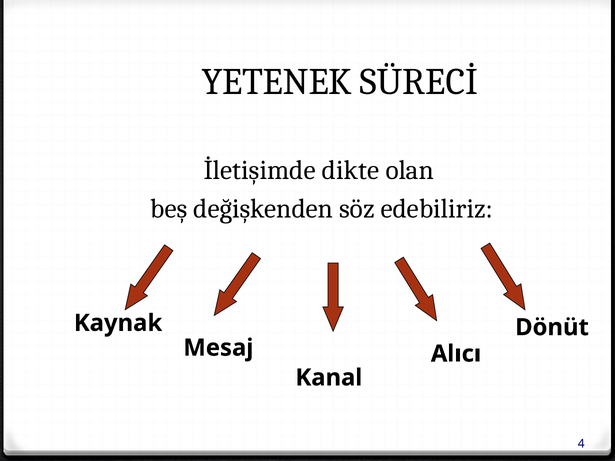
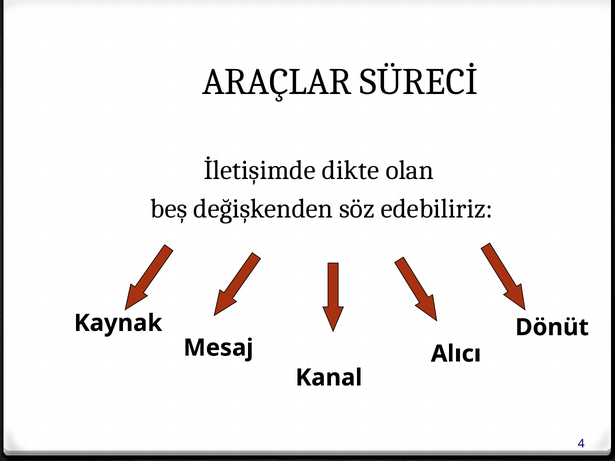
YETENEK: YETENEK -> ARAÇLAR
